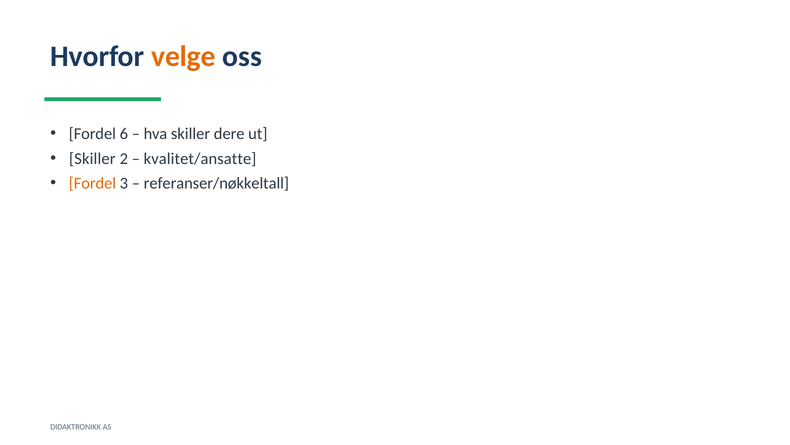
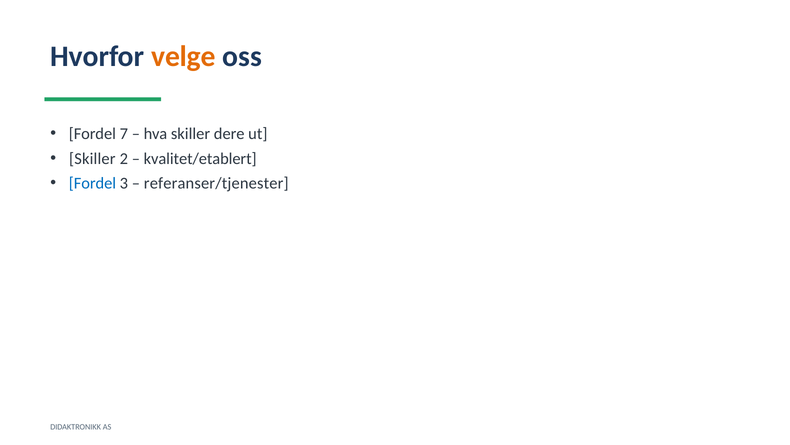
6: 6 -> 7
kvalitet/ansatte: kvalitet/ansatte -> kvalitet/etablert
Fordel at (92, 183) colour: orange -> blue
referanser/nøkkeltall: referanser/nøkkeltall -> referanser/tjenester
